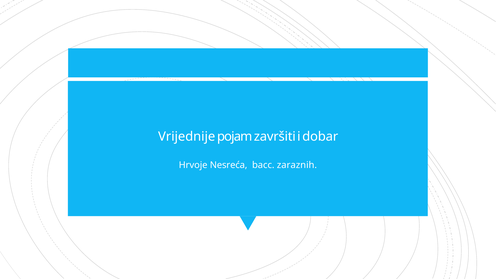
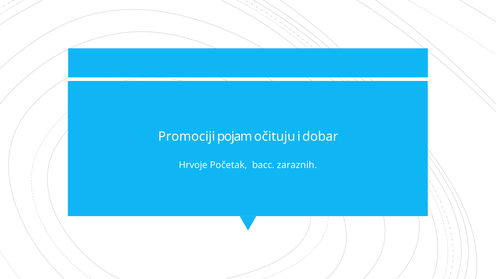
Vrijednije: Vrijednije -> Promociji
završiti: završiti -> očituju
Nesreća: Nesreća -> Početak
